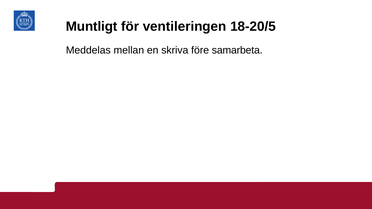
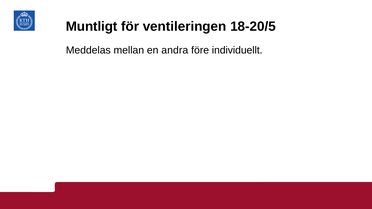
skriva: skriva -> andra
samarbeta: samarbeta -> individuellt
